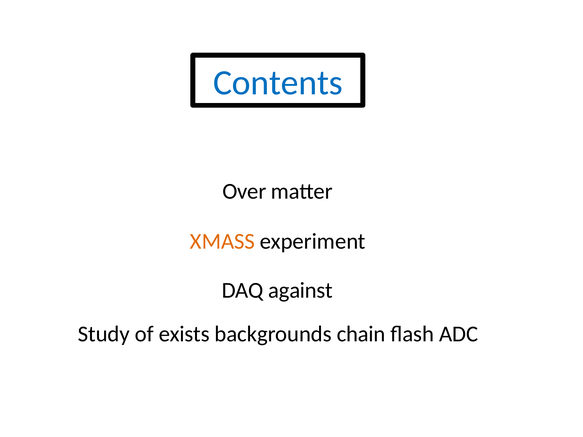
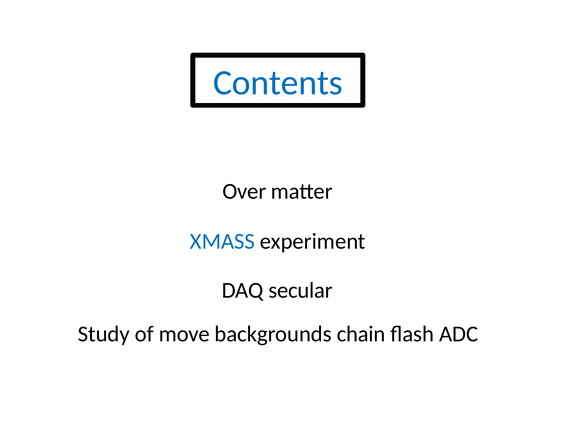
XMASS colour: orange -> blue
against: against -> secular
exists: exists -> move
